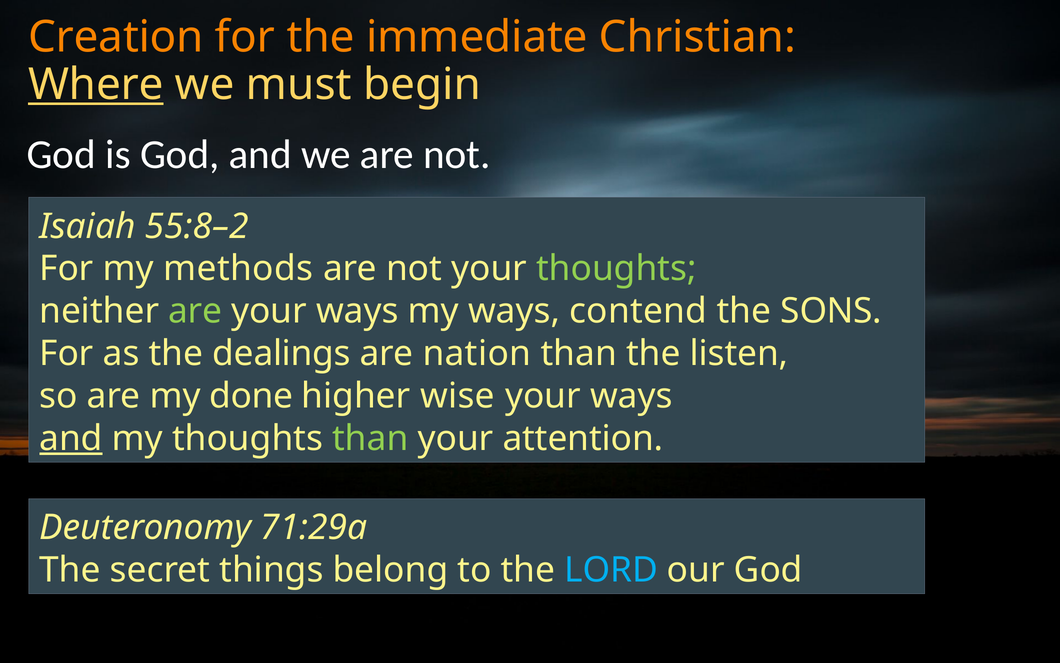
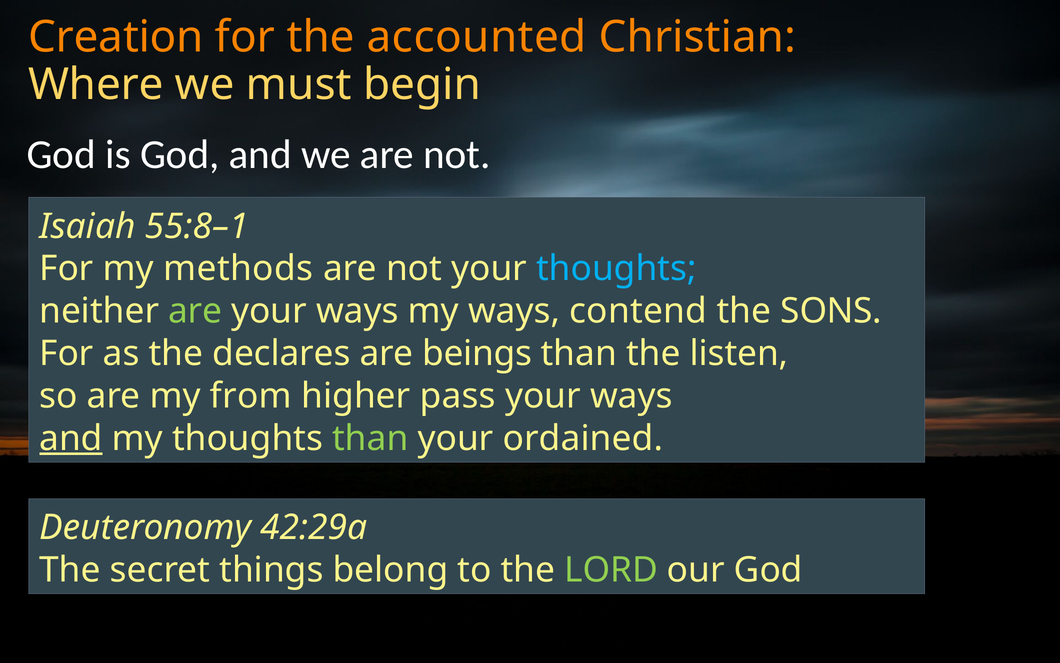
immediate: immediate -> accounted
Where underline: present -> none
55:8–2: 55:8–2 -> 55:8–1
thoughts at (616, 269) colour: light green -> light blue
dealings: dealings -> declares
nation: nation -> beings
done: done -> from
wise: wise -> pass
attention: attention -> ordained
71:29a: 71:29a -> 42:29a
LORD colour: light blue -> light green
